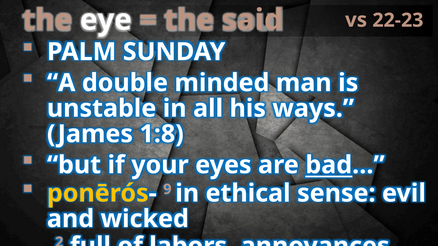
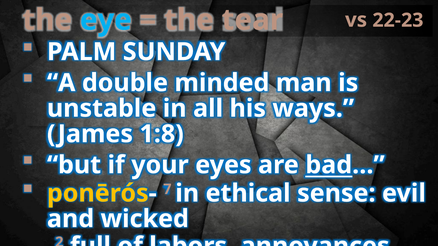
eye colour: white -> light blue
said: said -> tear
9: 9 -> 7
